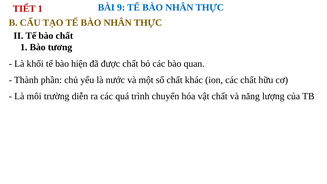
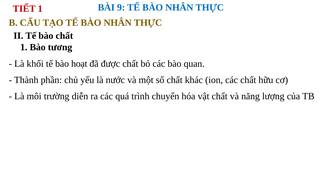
hiện: hiện -> hoạt
